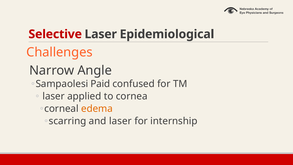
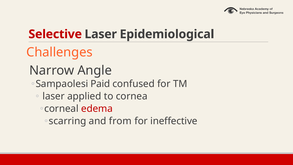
edema colour: orange -> red
and laser: laser -> from
internship: internship -> ineffective
